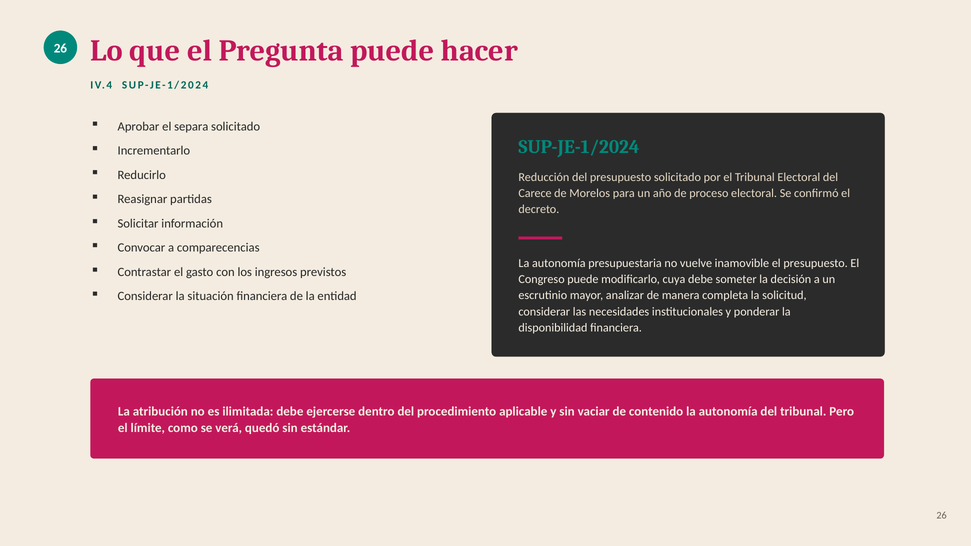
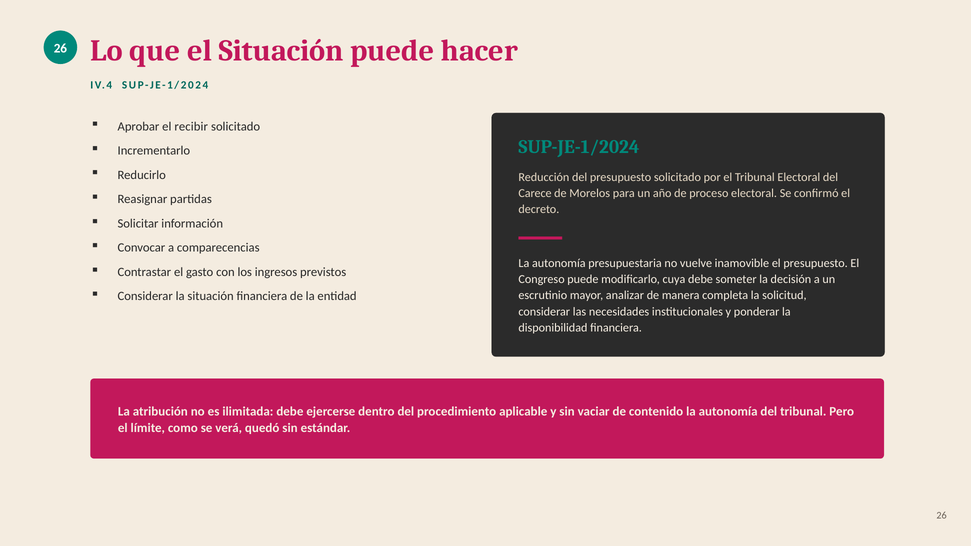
el Pregunta: Pregunta -> Situación
separa: separa -> recibir
